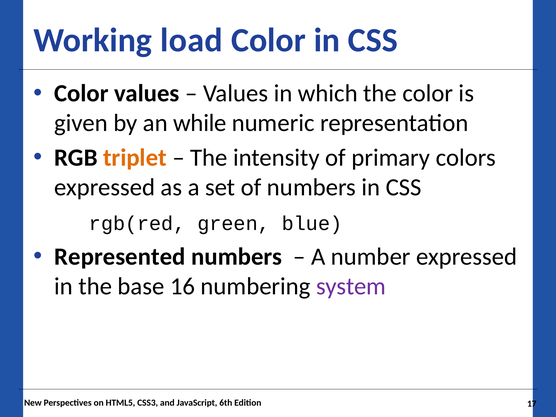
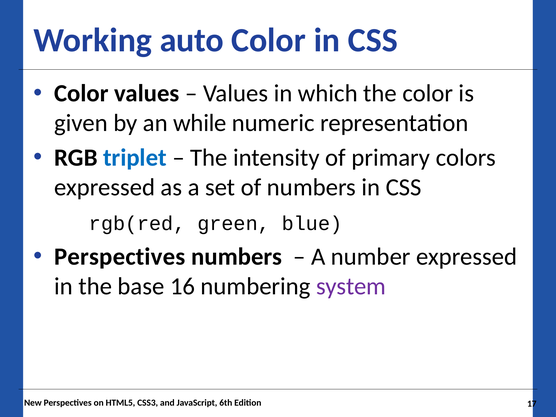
load: load -> auto
triplet colour: orange -> blue
Represented at (120, 257): Represented -> Perspectives
